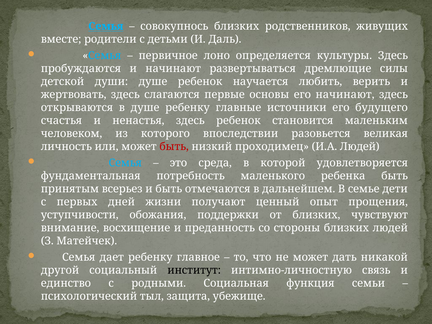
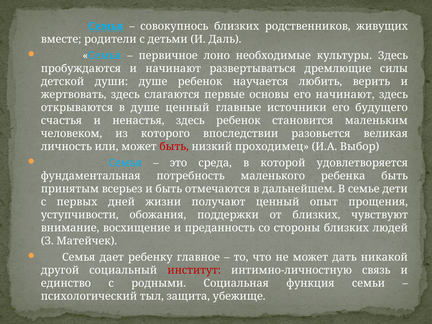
определяется: определяется -> необходимые
душе ребенку: ребенку -> ценный
И.А Людей: Людей -> Выбор
институт colour: black -> red
